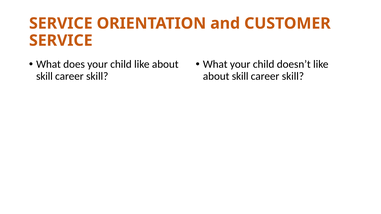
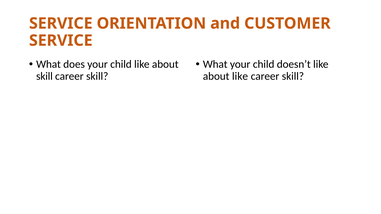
skill at (240, 76): skill -> like
